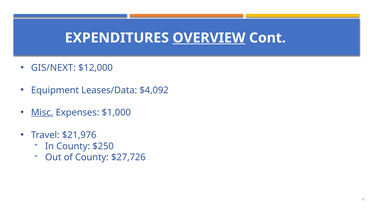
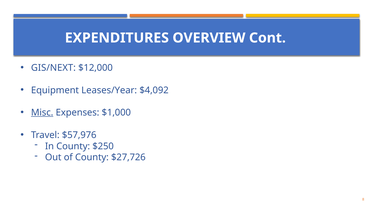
OVERVIEW underline: present -> none
Leases/Data: Leases/Data -> Leases/Year
$21,976: $21,976 -> $57,976
